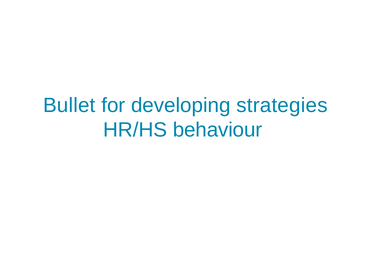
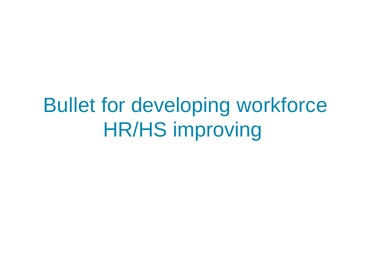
strategies: strategies -> workforce
behaviour: behaviour -> improving
